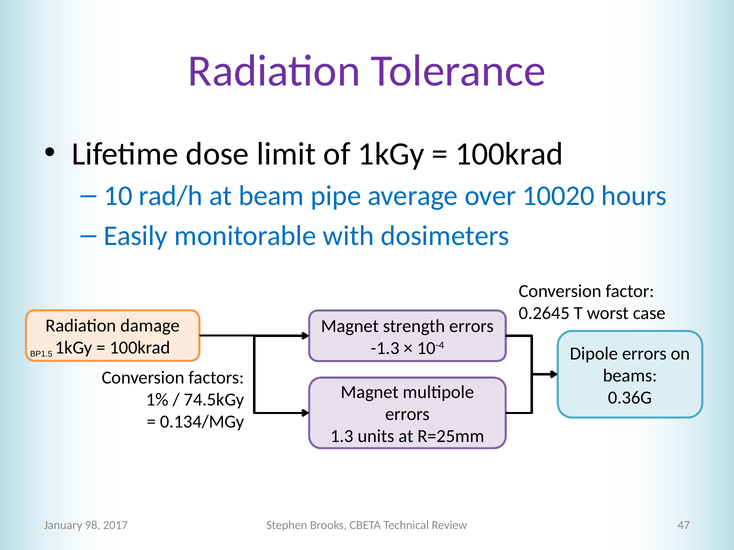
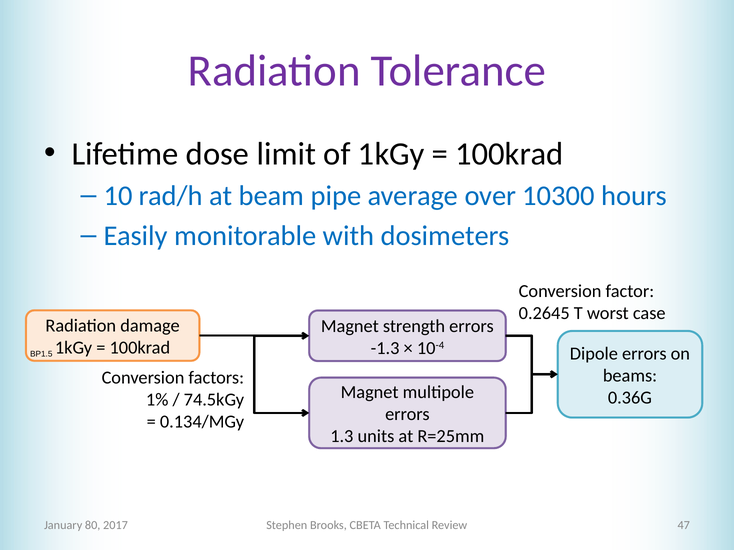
10020: 10020 -> 10300
98: 98 -> 80
